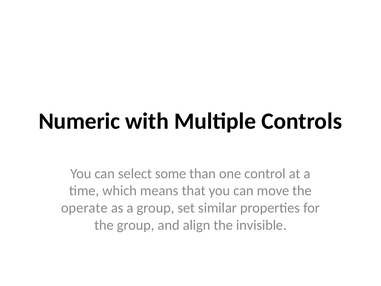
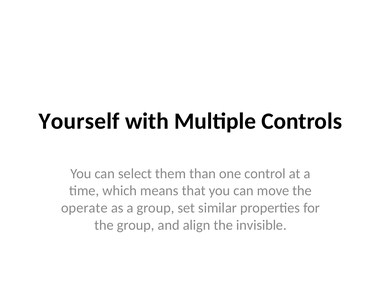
Numeric: Numeric -> Yourself
some: some -> them
